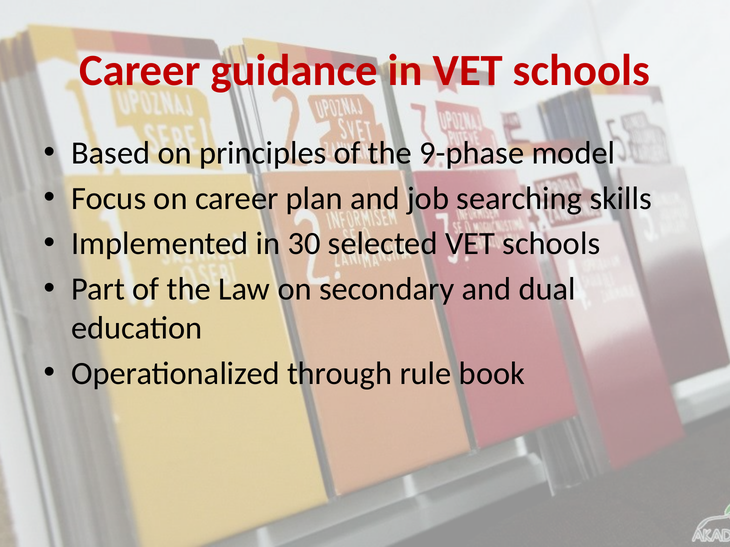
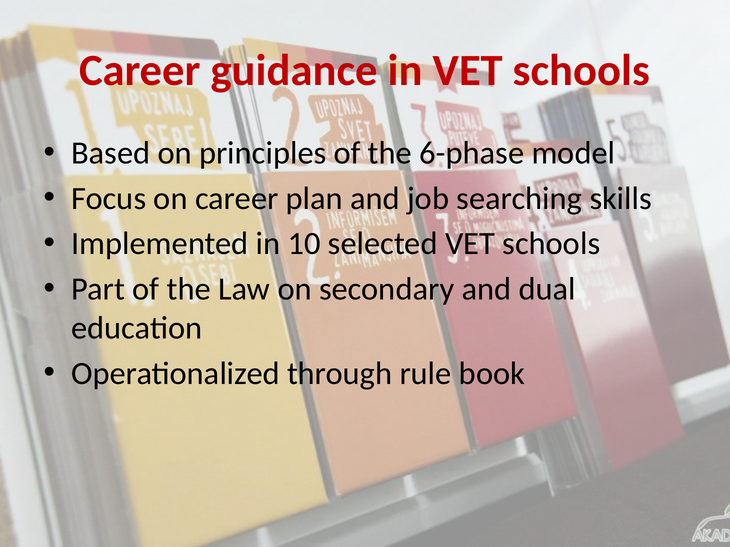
9-phase: 9-phase -> 6-phase
30: 30 -> 10
